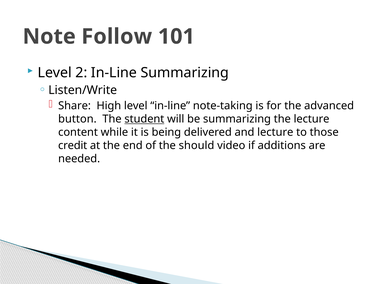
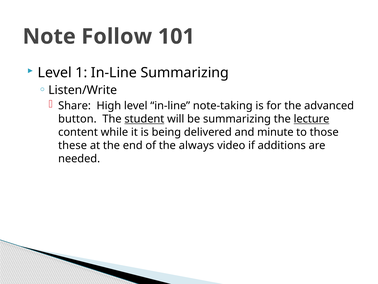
2: 2 -> 1
lecture at (312, 119) underline: none -> present
and lecture: lecture -> minute
credit: credit -> these
should: should -> always
